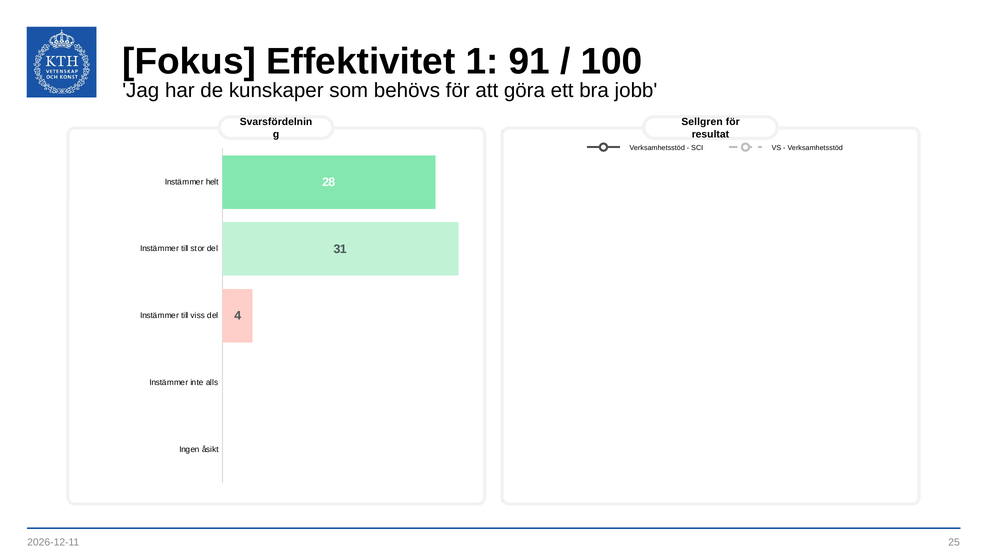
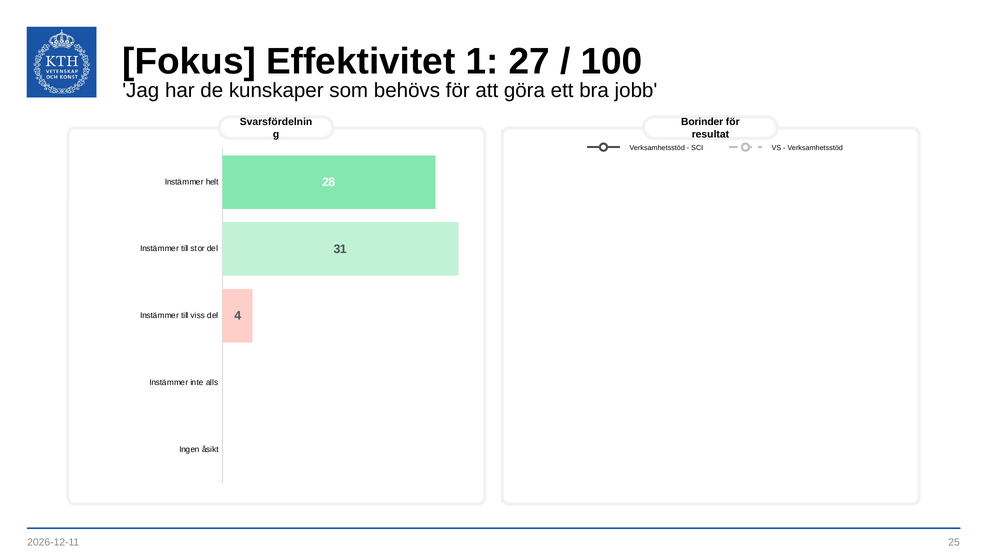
91: 91 -> 27
Sellgren: Sellgren -> Borinder
